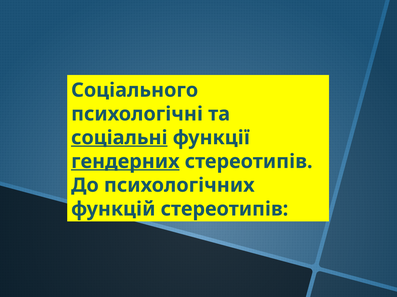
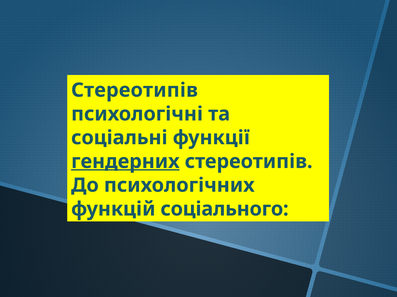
Соціального at (135, 90): Соціального -> Стереотипів
соціальні underline: present -> none
функцій стереотипів: стереотипів -> соціального
